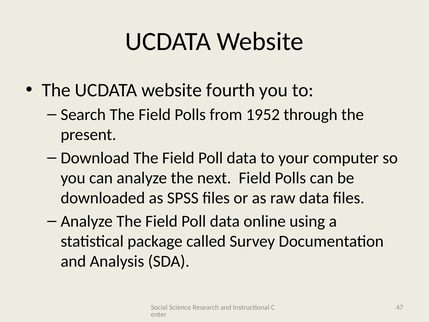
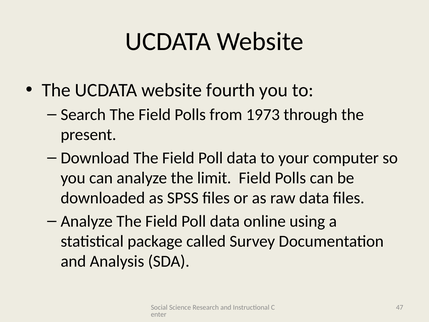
1952: 1952 -> 1973
next: next -> limit
